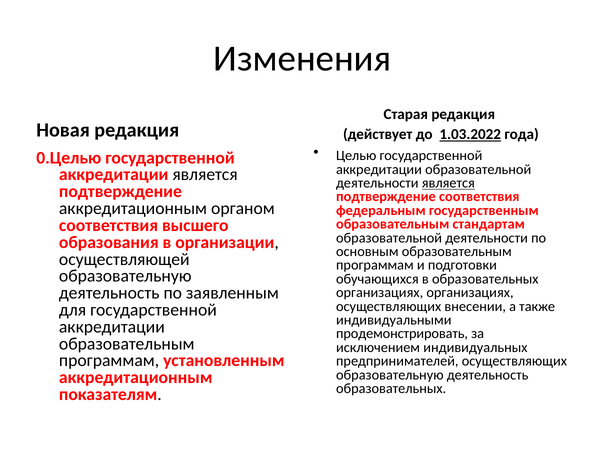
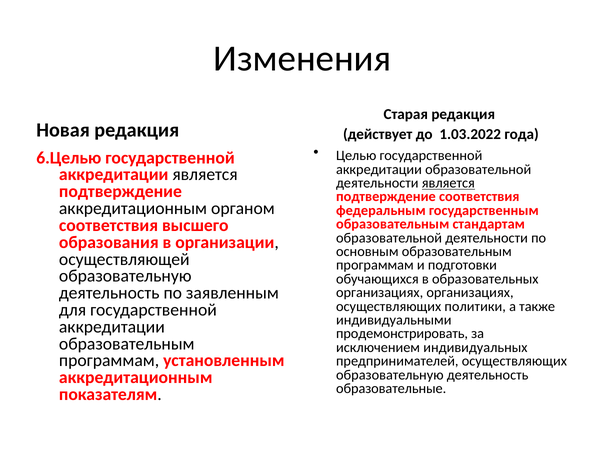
1.03.2022 underline: present -> none
0.Целью: 0.Целью -> 6.Целью
внесении: внесении -> политики
образовательных at (391, 389): образовательных -> образовательные
